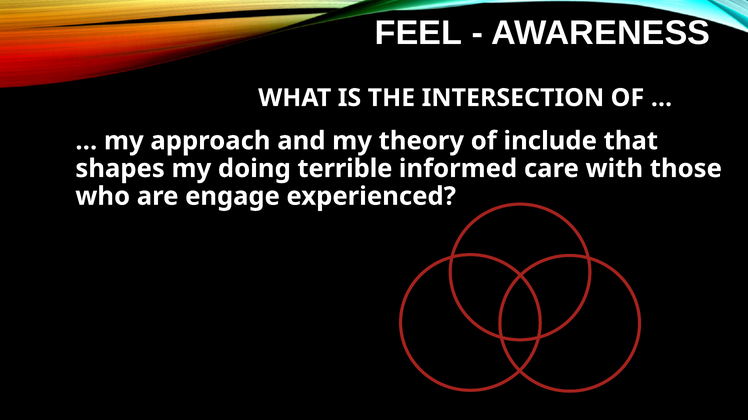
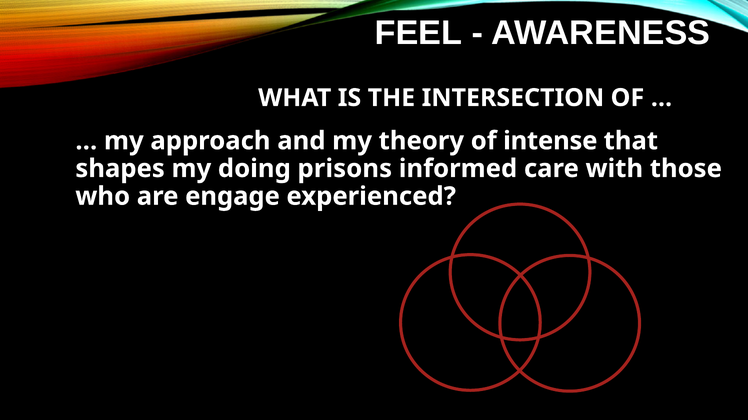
include: include -> intense
terrible: terrible -> prisons
